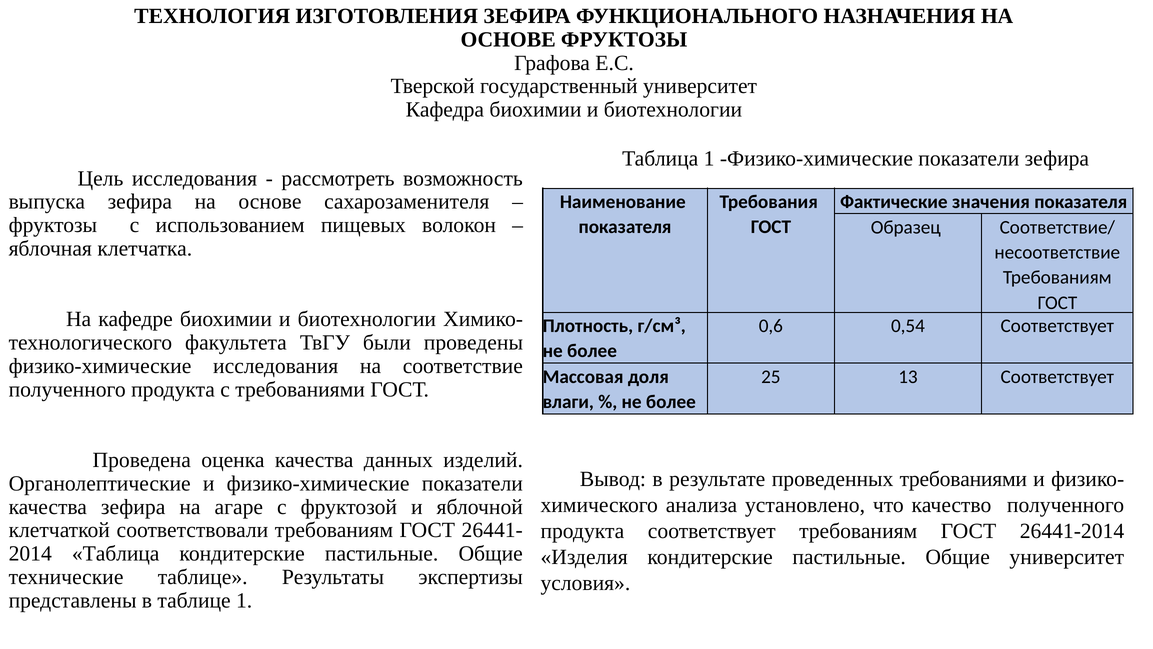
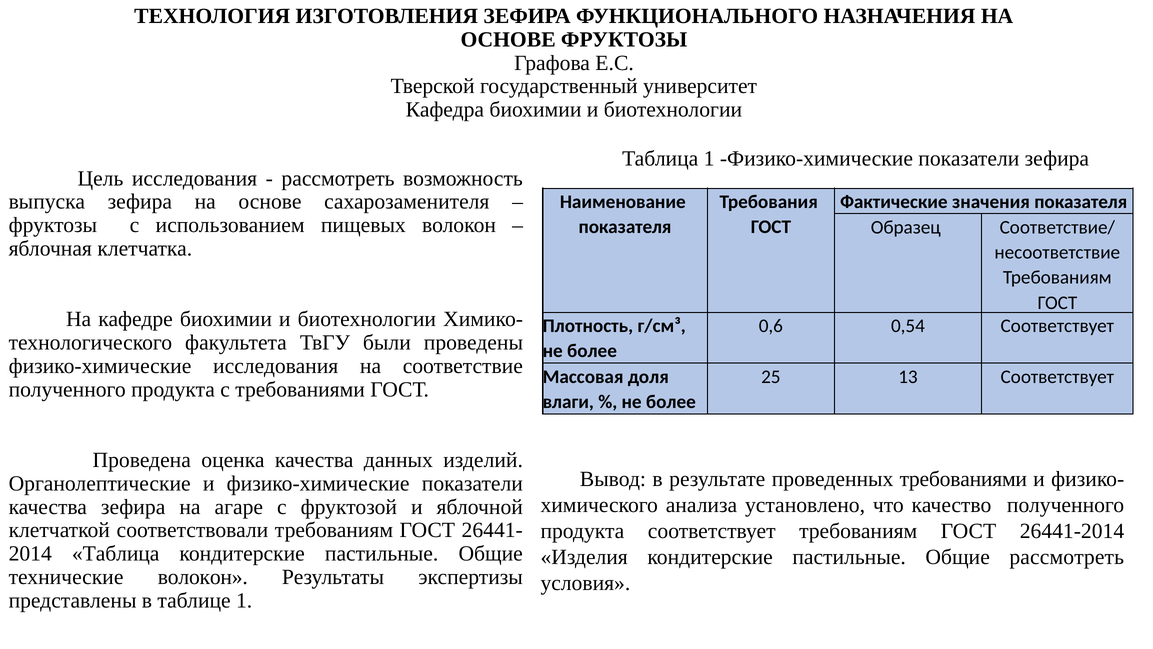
Общие университет: университет -> рассмотреть
технические таблице: таблице -> волокон
